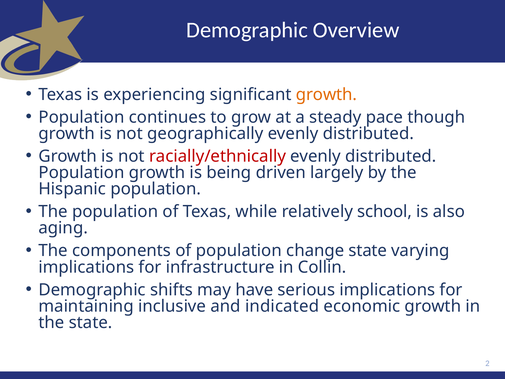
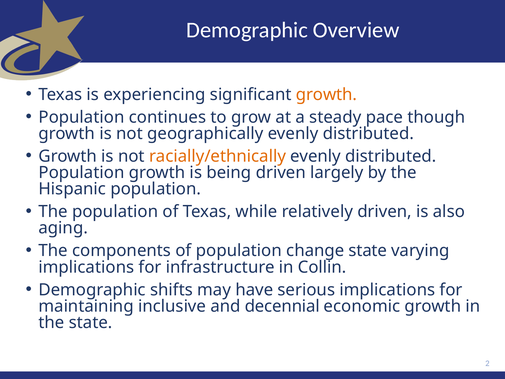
racially/ethnically colour: red -> orange
relatively school: school -> driven
indicated: indicated -> decennial
